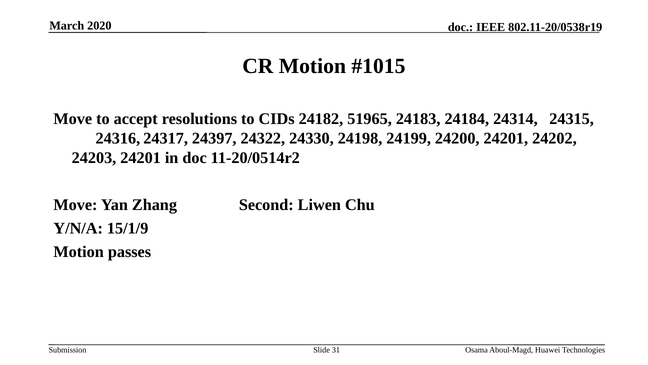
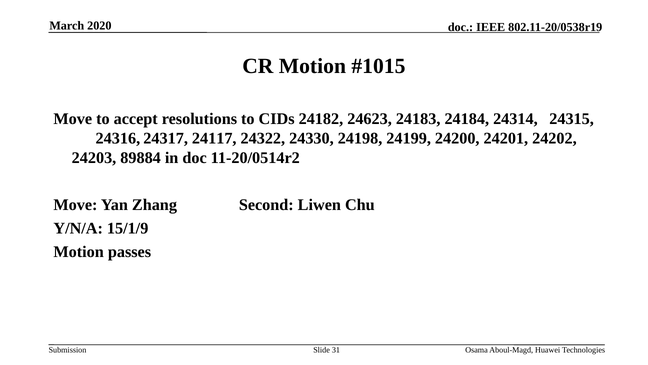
51965: 51965 -> 24623
24397: 24397 -> 24117
24203 24201: 24201 -> 89884
